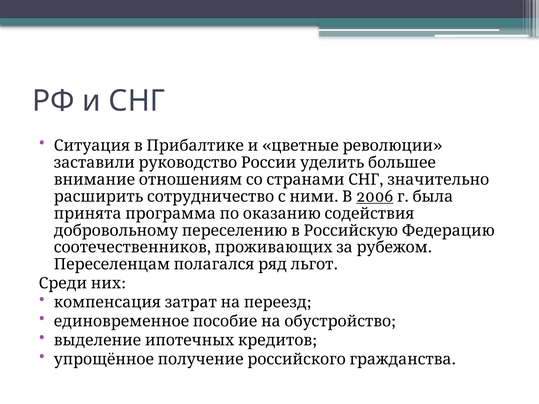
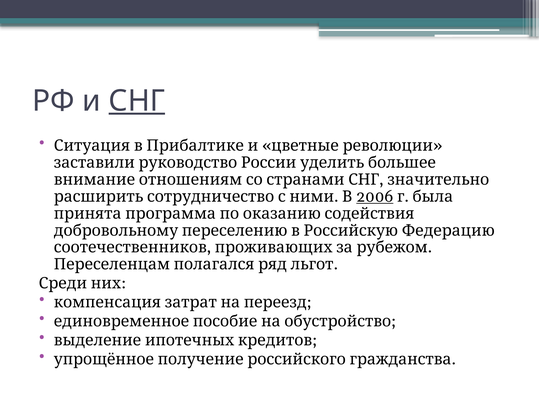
СНГ underline: none -> present
